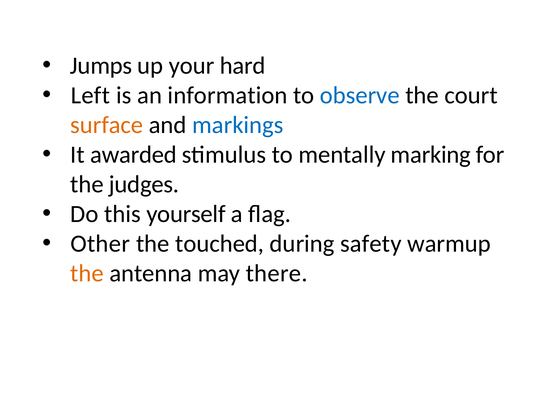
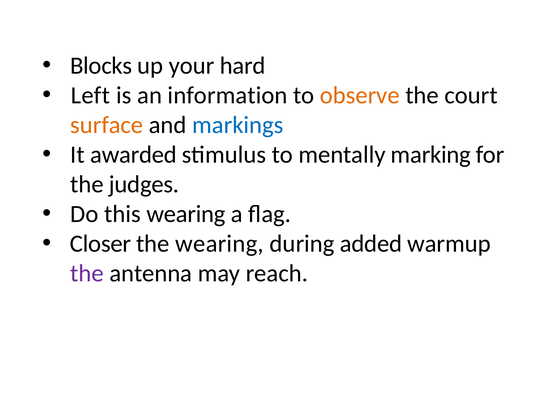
Jumps: Jumps -> Blocks
observe colour: blue -> orange
this yourself: yourself -> wearing
Other: Other -> Closer
the touched: touched -> wearing
safety: safety -> added
the at (87, 273) colour: orange -> purple
there: there -> reach
